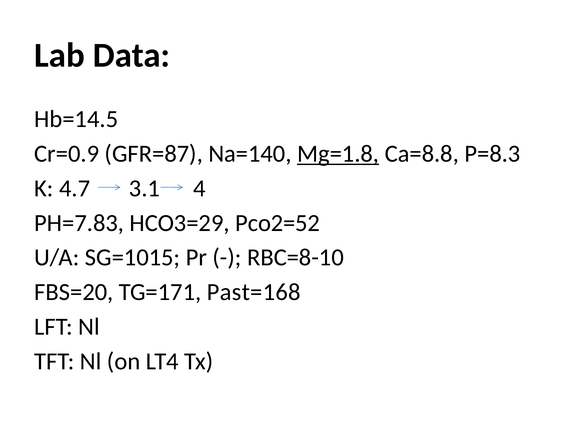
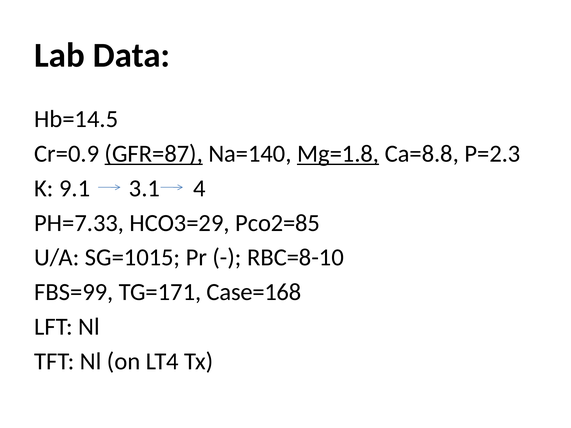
GFR=87 underline: none -> present
P=8.3: P=8.3 -> P=2.3
4.7: 4.7 -> 9.1
PH=7.83: PH=7.83 -> PH=7.33
Pco2=52: Pco2=52 -> Pco2=85
FBS=20: FBS=20 -> FBS=99
Past=168: Past=168 -> Case=168
